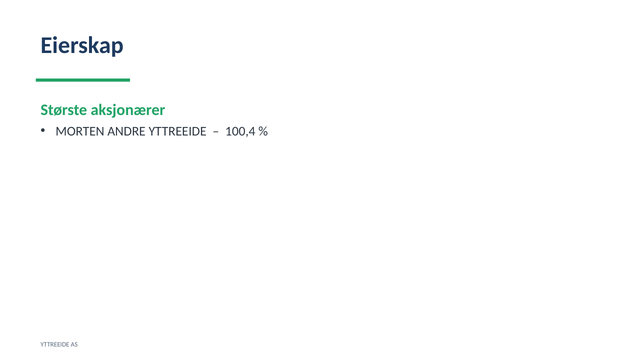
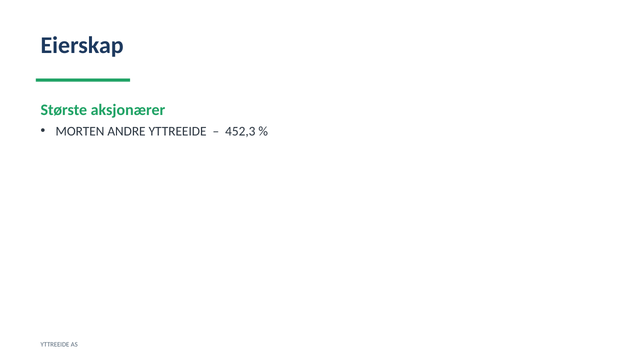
100,4: 100,4 -> 452,3
